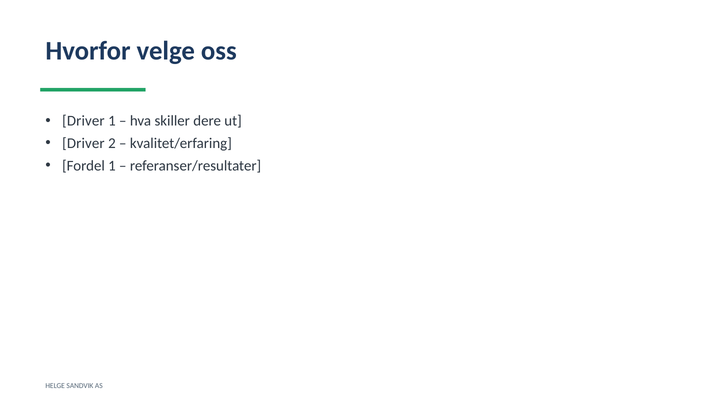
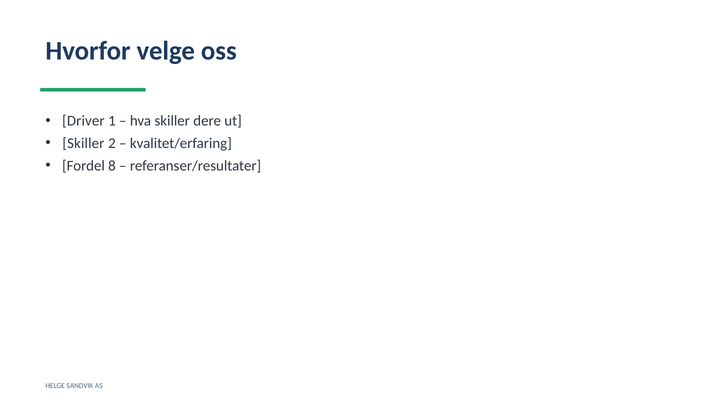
Driver at (83, 143): Driver -> Skiller
Fordel 1: 1 -> 8
